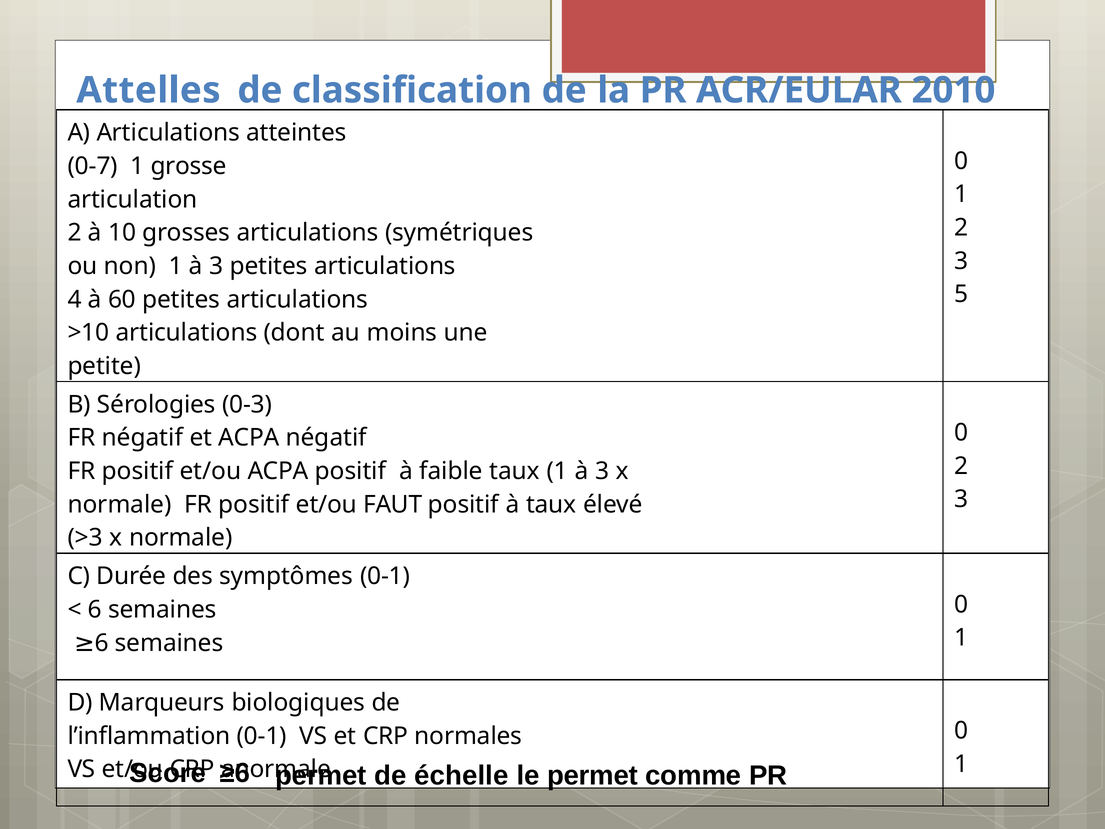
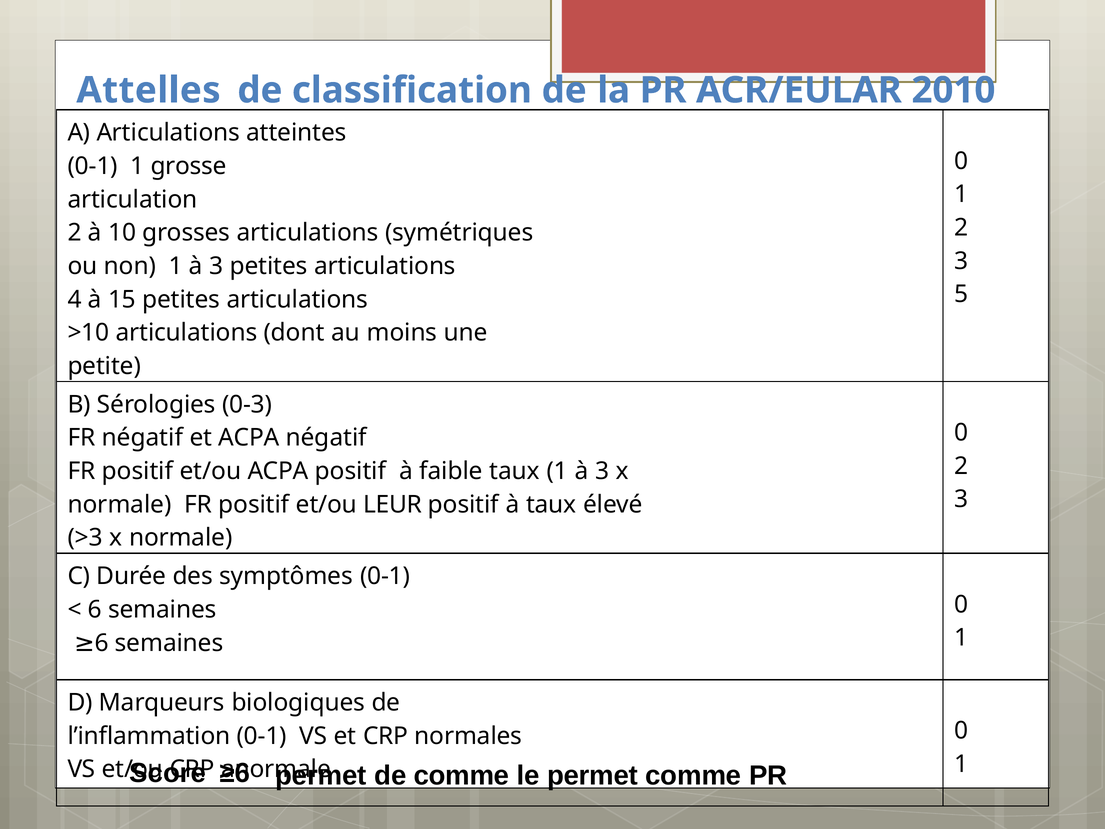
0-7 at (93, 166): 0-7 -> 0-1
60: 60 -> 15
FAUT: FAUT -> LEUR
de échelle: échelle -> comme
